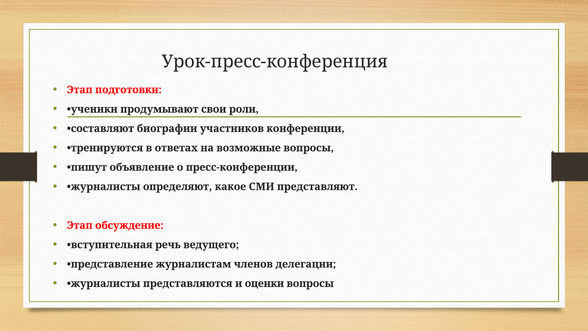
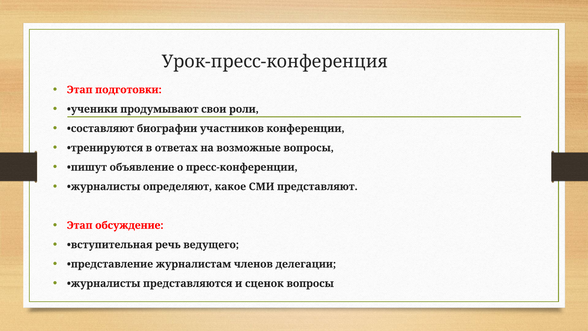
оценки: оценки -> сценок
